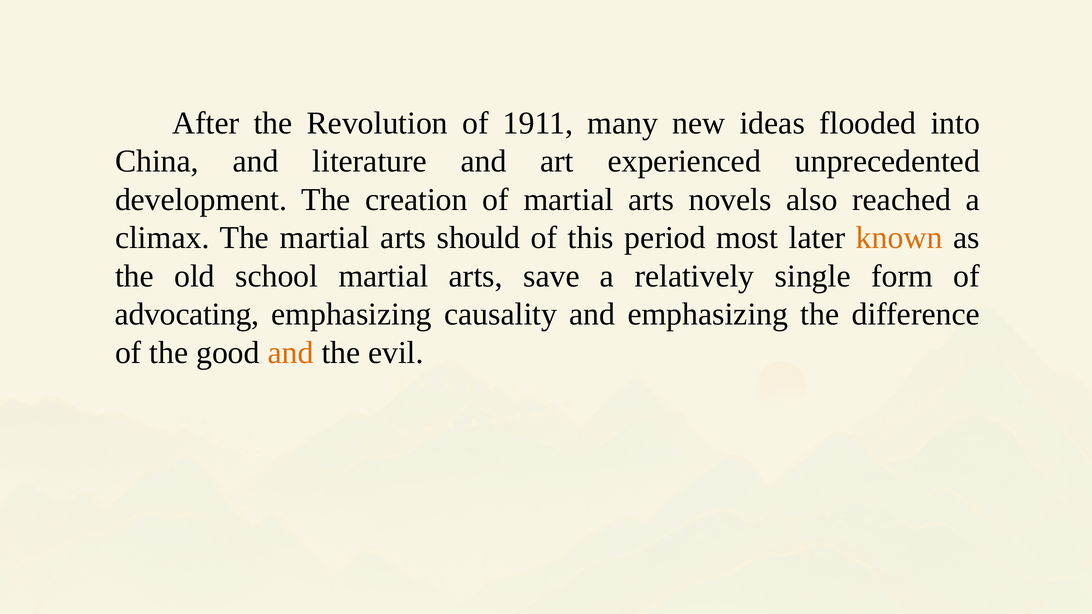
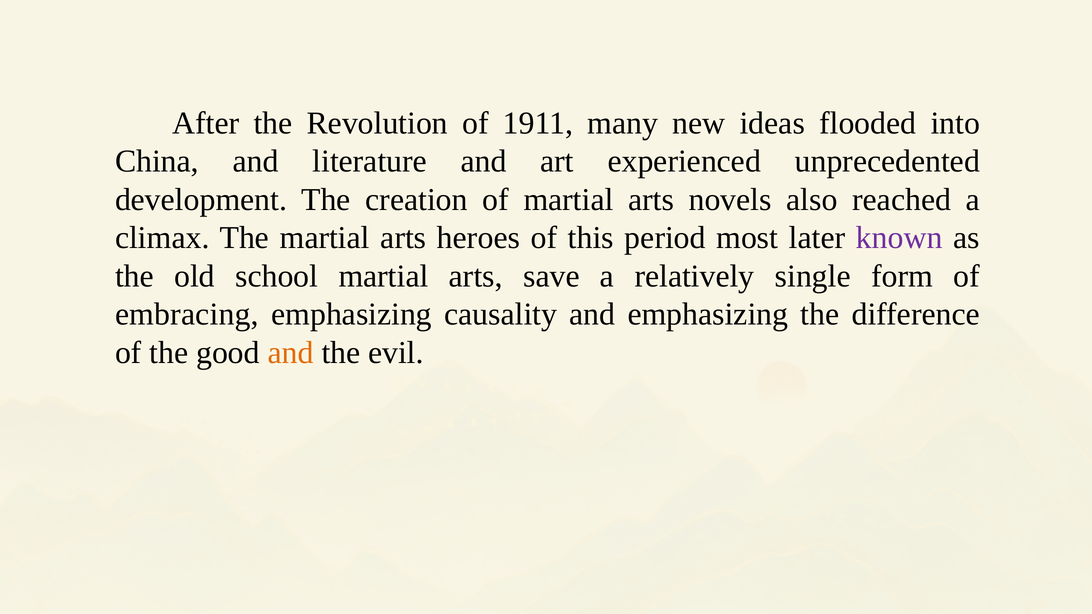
should: should -> heroes
known colour: orange -> purple
advocating: advocating -> embracing
